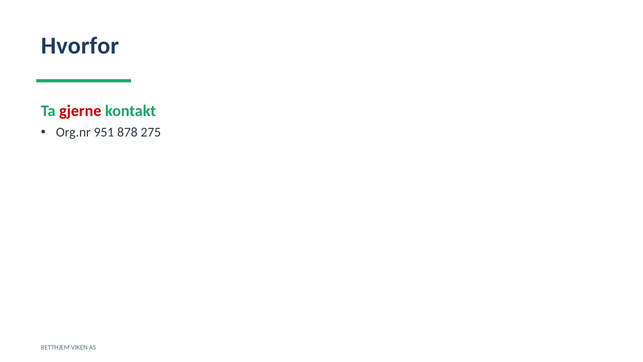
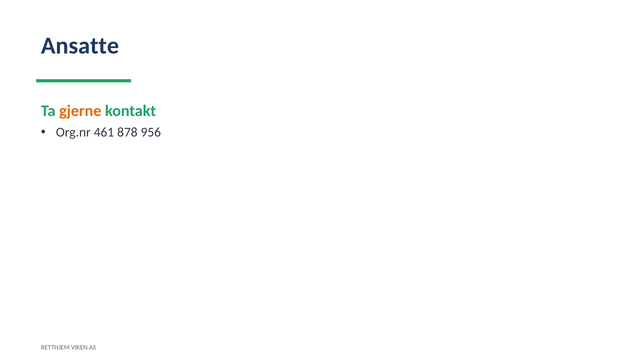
Hvorfor: Hvorfor -> Ansatte
gjerne colour: red -> orange
951: 951 -> 461
275: 275 -> 956
